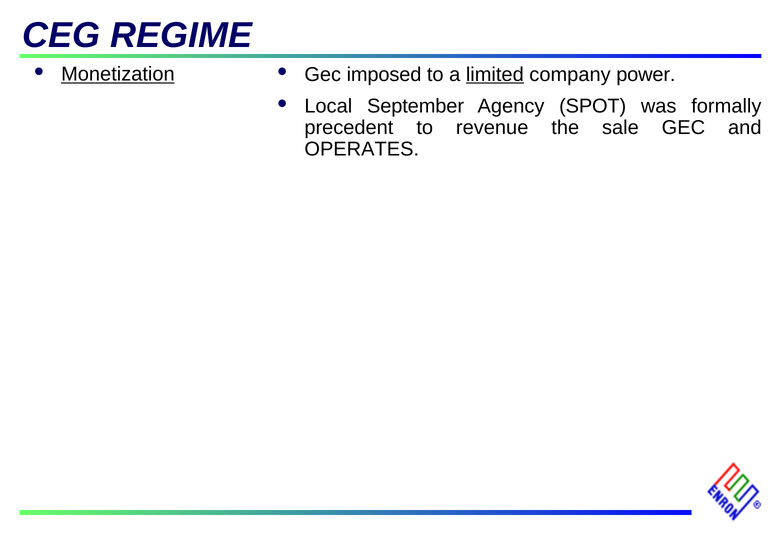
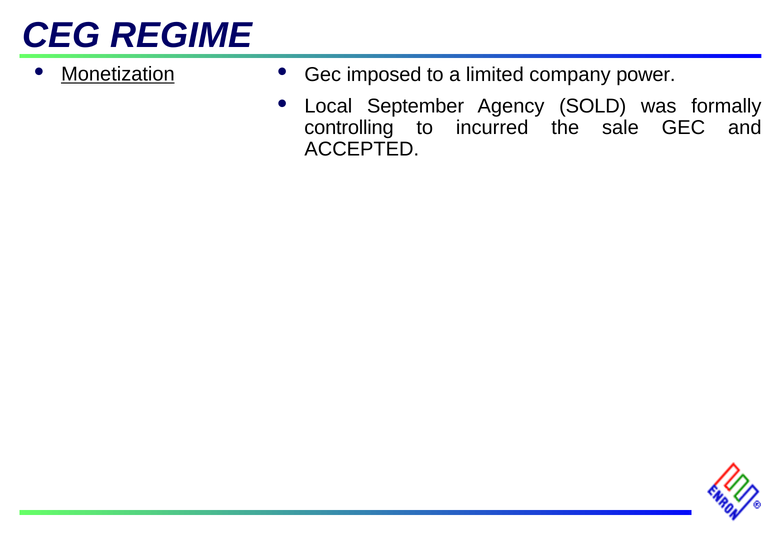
limited underline: present -> none
SPOT: SPOT -> SOLD
precedent: precedent -> controlling
revenue: revenue -> incurred
OPERATES: OPERATES -> ACCEPTED
